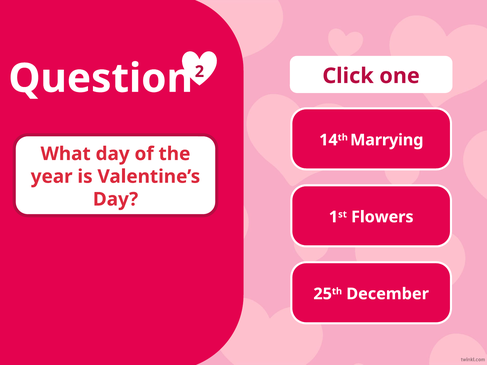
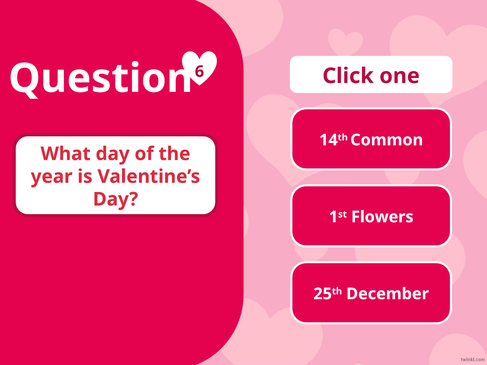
2: 2 -> 6
Marrying: Marrying -> Common
